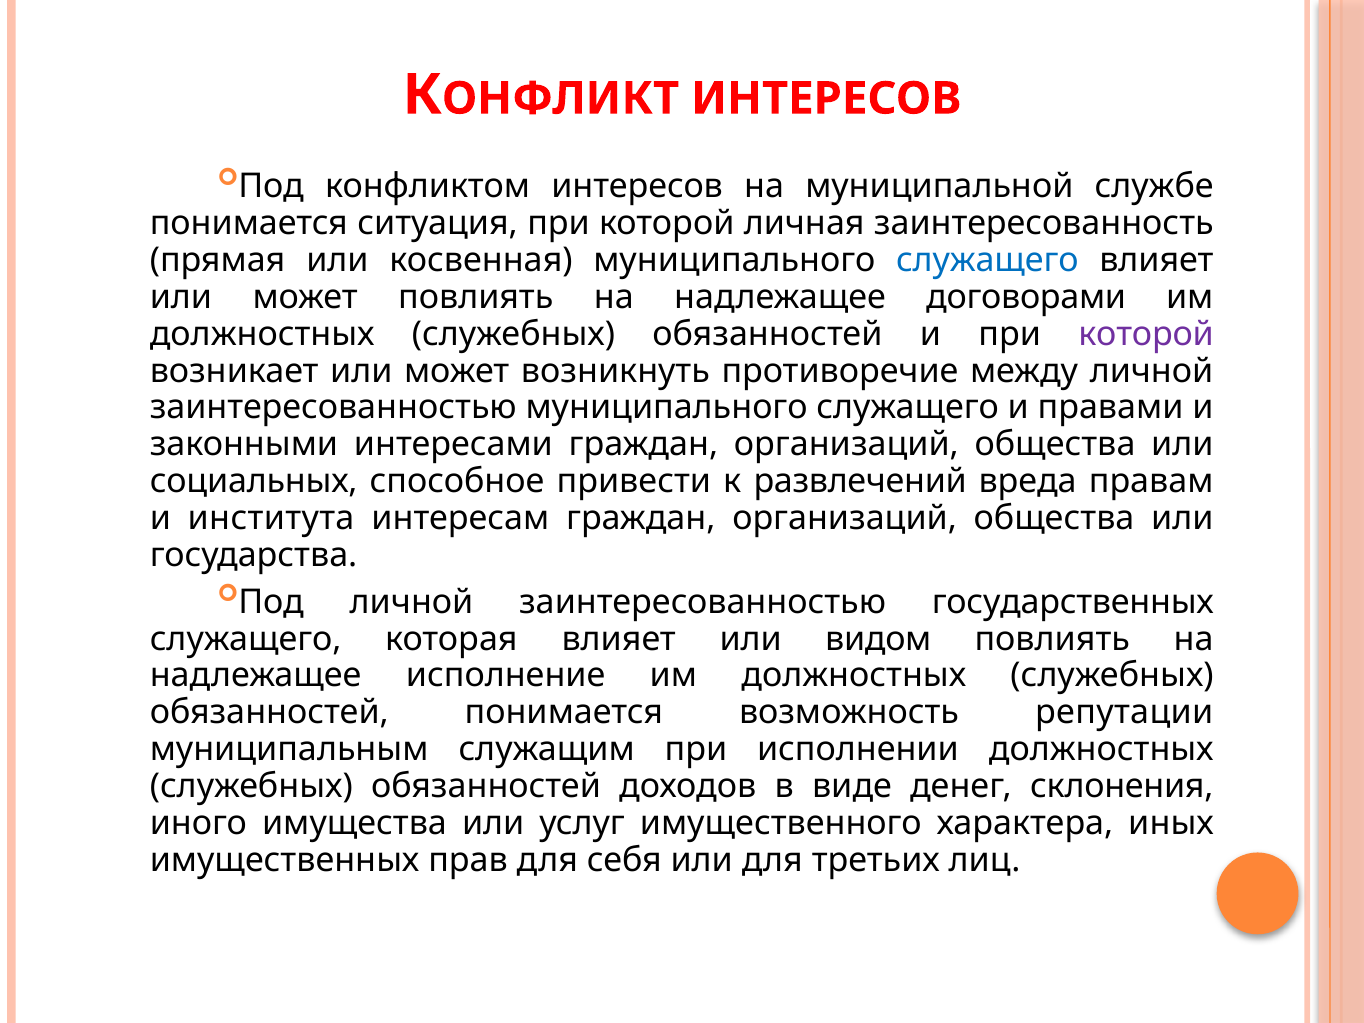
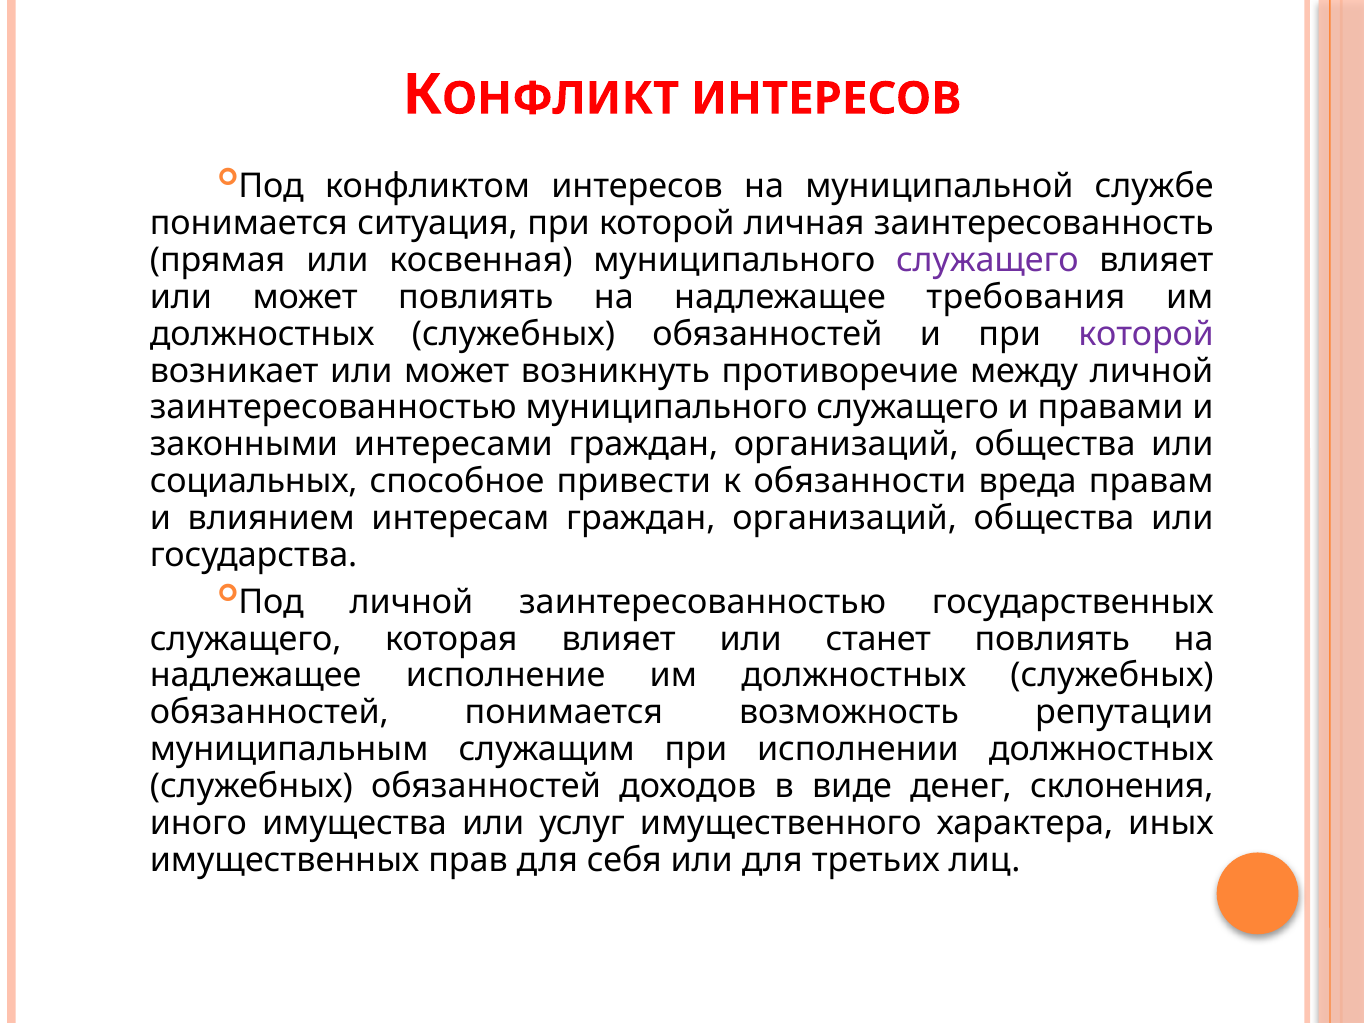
служащего at (987, 260) colour: blue -> purple
договорами: договорами -> требования
развлечений: развлечений -> обязанности
института: института -> влиянием
видом: видом -> станет
